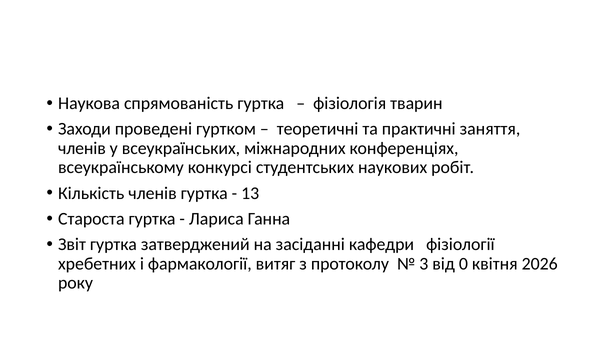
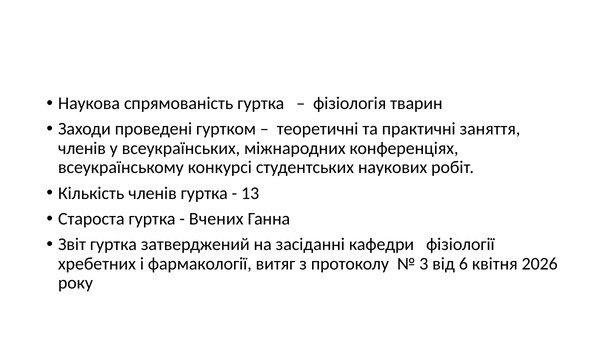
Лариса: Лариса -> Вчених
0: 0 -> 6
